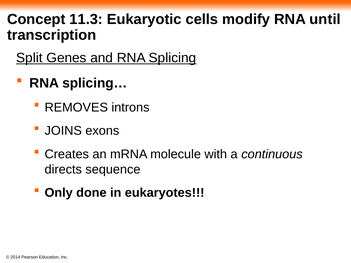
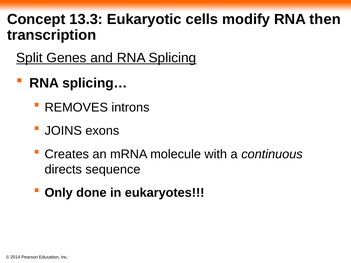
11.3: 11.3 -> 13.3
until: until -> then
